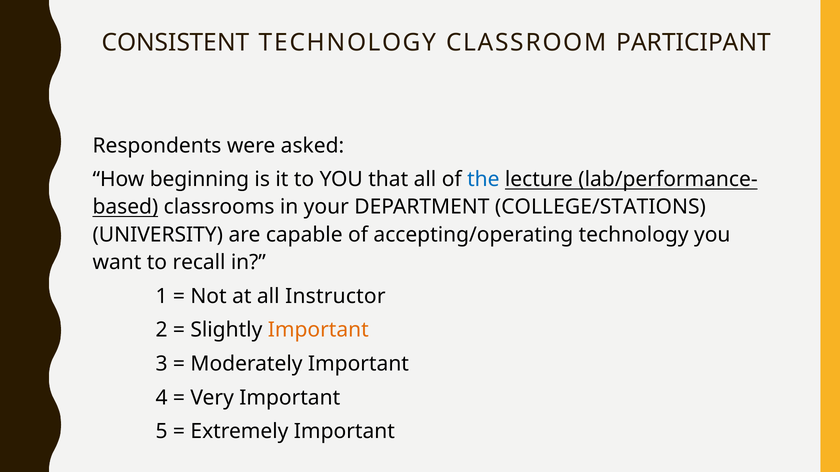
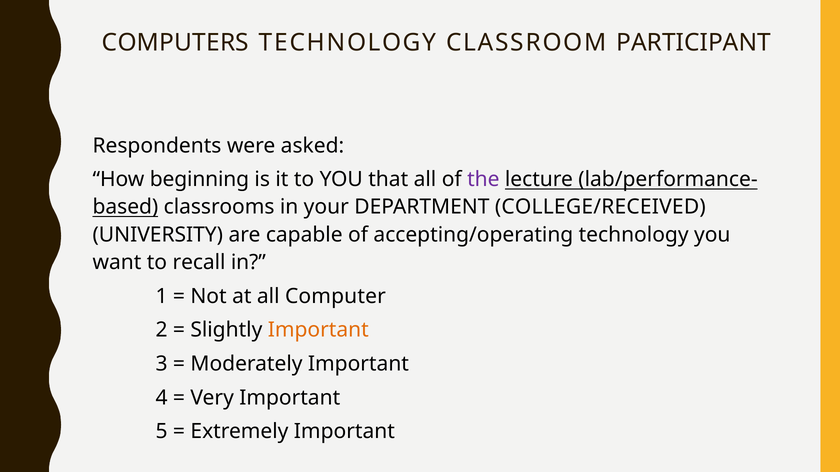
CONSISTENT: CONSISTENT -> COMPUTERS
the colour: blue -> purple
COLLEGE/STATIONS: COLLEGE/STATIONS -> COLLEGE/RECEIVED
Instructor: Instructor -> Computer
